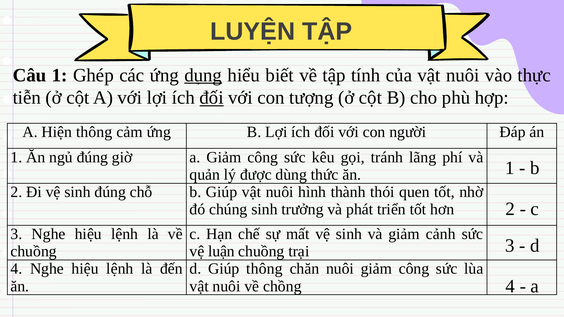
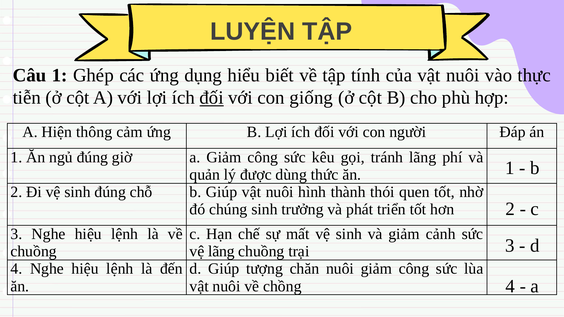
dụng underline: present -> none
tượng: tượng -> giống
vệ luận: luận -> lãng
Giúp thông: thông -> tượng
